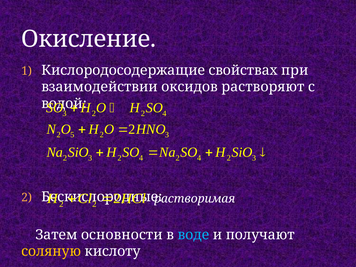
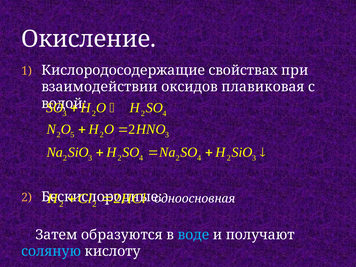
растворяют: растворяют -> плавиковая
растворимая: растворимая -> одноосновная
основности: основности -> образуются
соляную colour: yellow -> light blue
